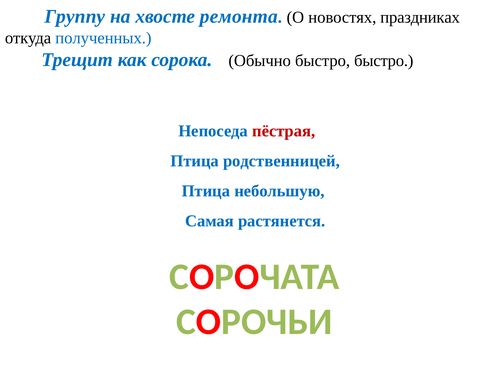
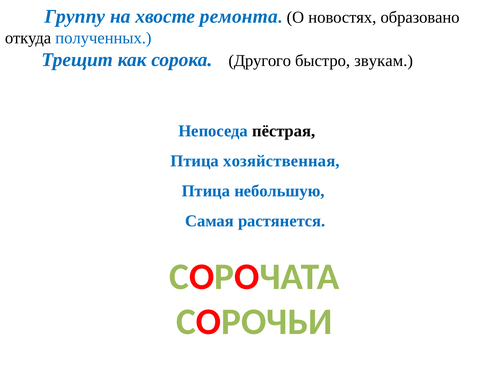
праздниках: праздниках -> образовано
Обычно: Обычно -> Другого
быстро быстро: быстро -> звукам
пёстрая colour: red -> black
родственницей: родственницей -> хозяйственная
